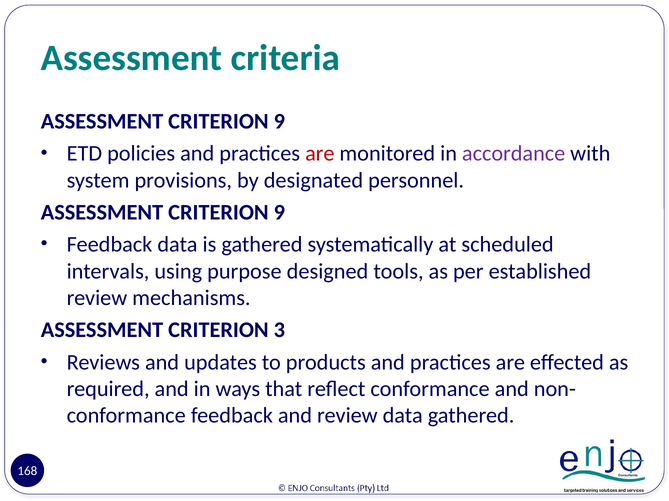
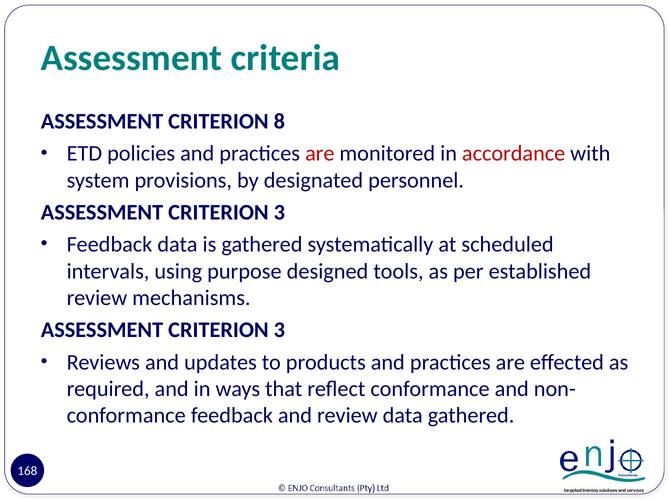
9 at (279, 122): 9 -> 8
accordance colour: purple -> red
9 at (279, 213): 9 -> 3
